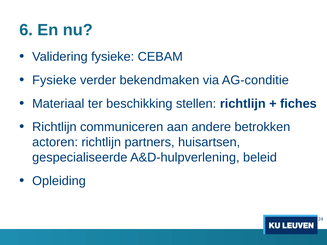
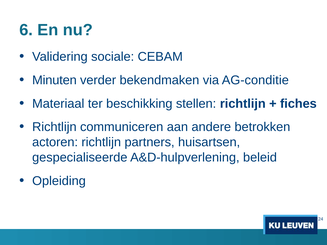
Validering fysieke: fysieke -> sociale
Fysieke at (54, 80): Fysieke -> Minuten
